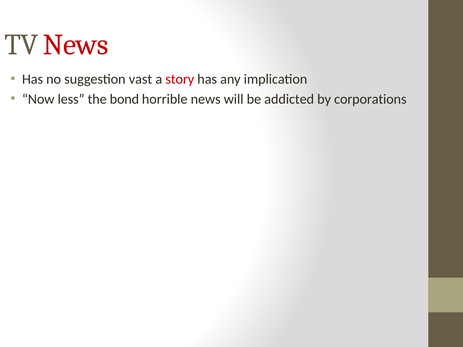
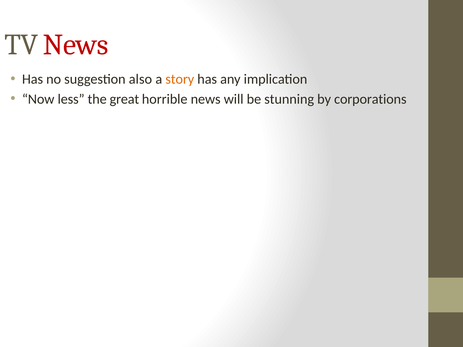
vast: vast -> also
story colour: red -> orange
bond: bond -> great
addicted: addicted -> stunning
